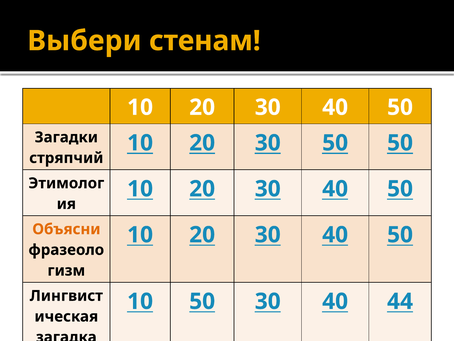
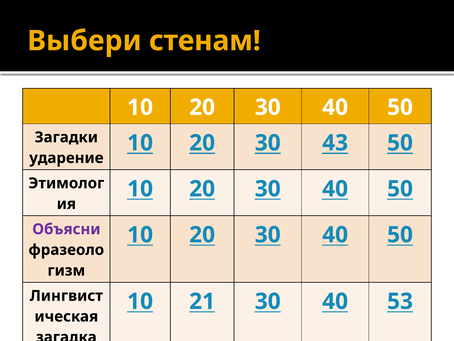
30 50: 50 -> 43
стряпчий: стряпчий -> ударение
Объясни colour: orange -> purple
10 50: 50 -> 21
44: 44 -> 53
